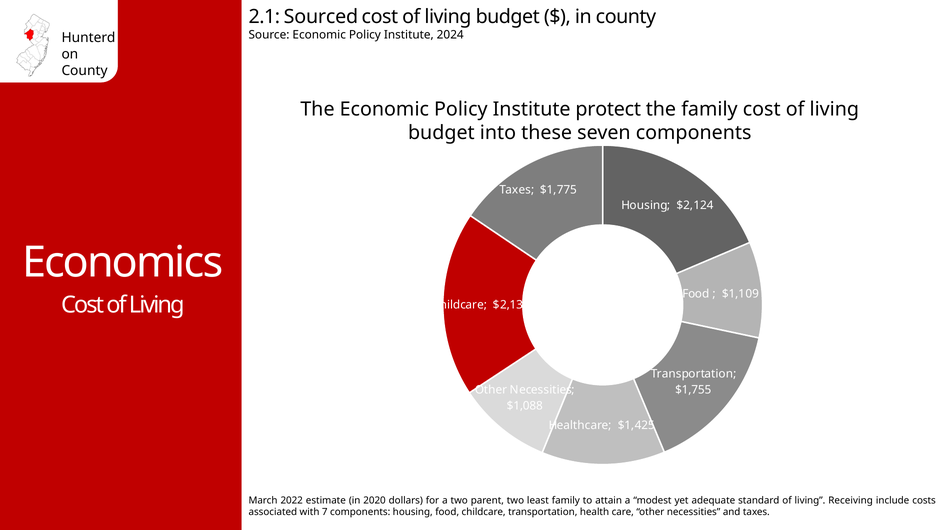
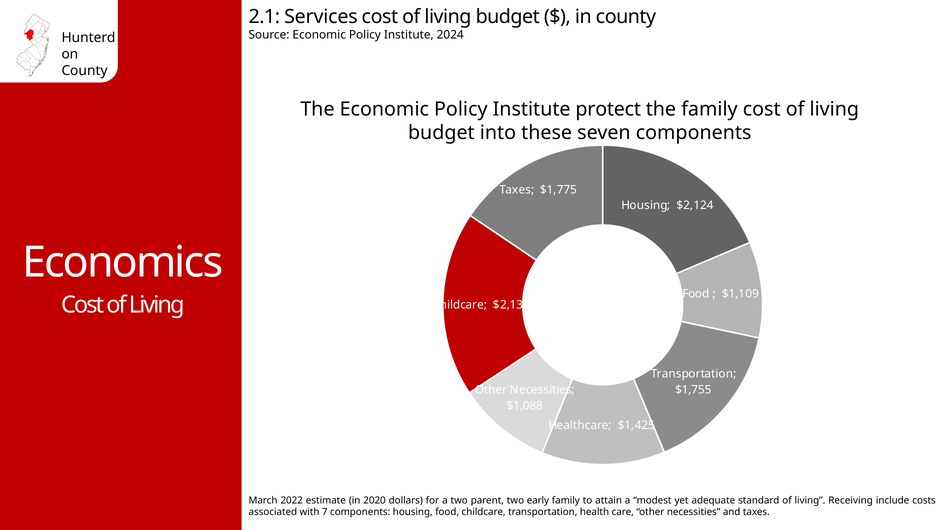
Sourced: Sourced -> Services
least: least -> early
